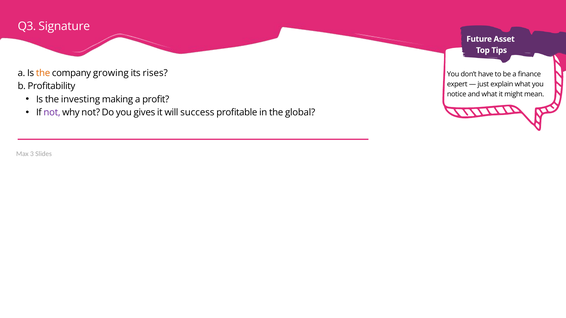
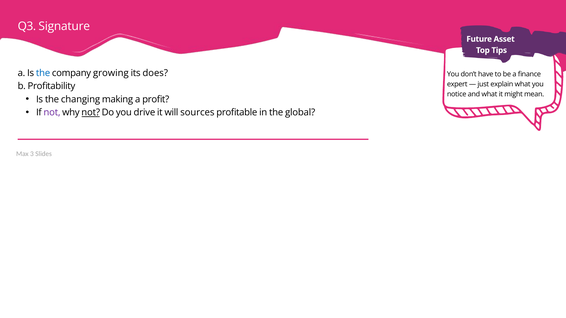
the at (43, 73) colour: orange -> blue
rises: rises -> does
investing: investing -> changing
not at (91, 113) underline: none -> present
gives: gives -> drive
success: success -> sources
